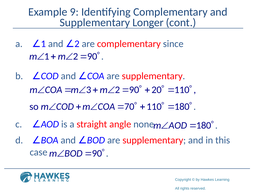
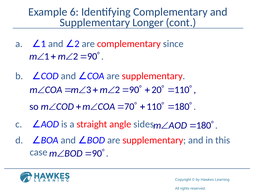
9: 9 -> 6
none: none -> sides
